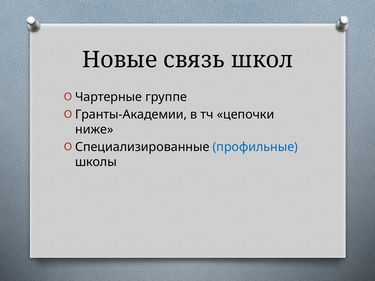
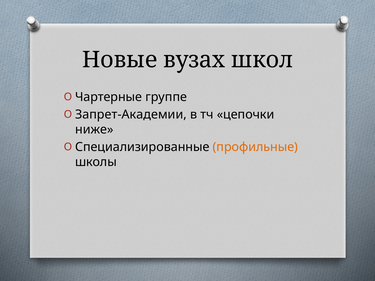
связь: связь -> вузах
Гранты-Академии: Гранты-Академии -> Запрет-Академии
профильные colour: blue -> orange
